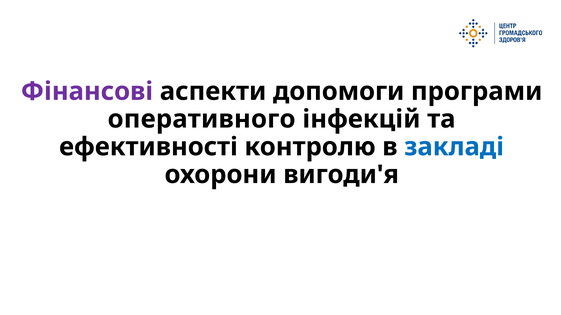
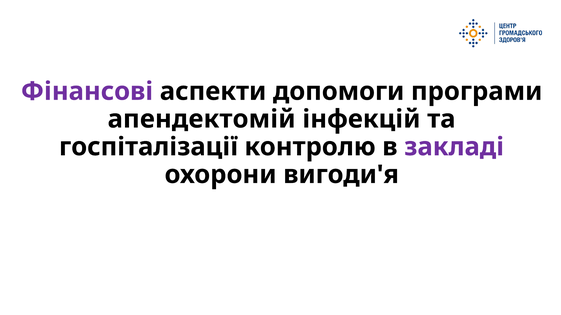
оперативного: оперативного -> апендектомій
ефективності: ефективності -> госпіталізації
закладі colour: blue -> purple
